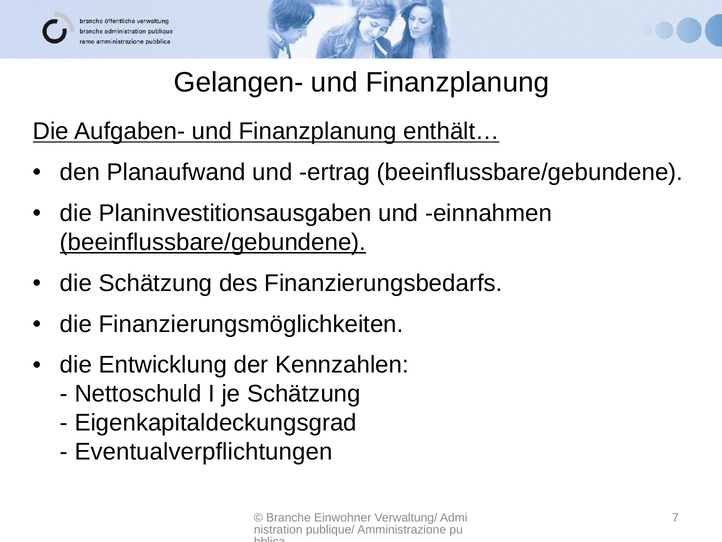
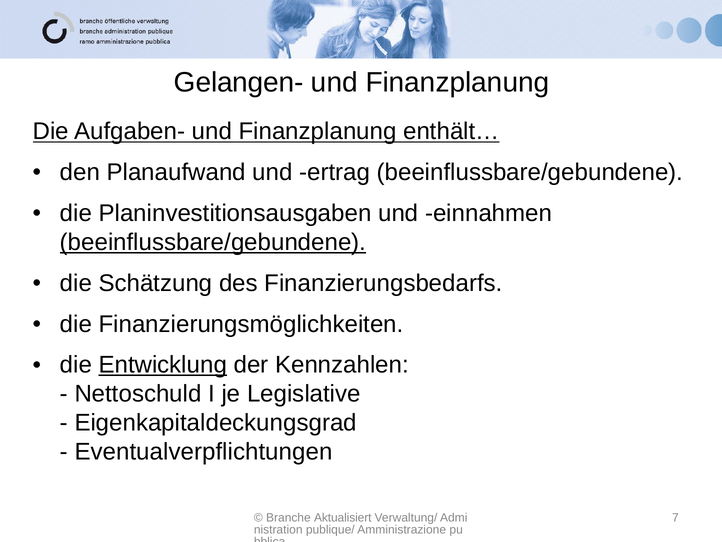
Entwicklung underline: none -> present
je Schätzung: Schätzung -> Legislative
Einwohner: Einwohner -> Aktualisiert
